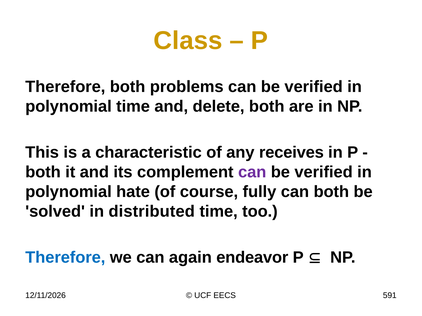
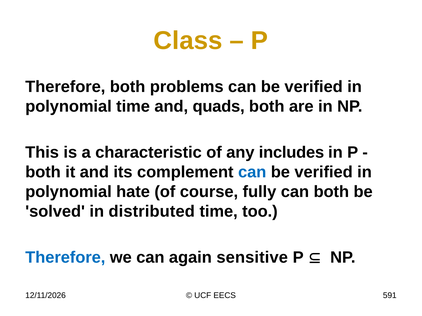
delete: delete -> quads
receives: receives -> includes
can at (252, 172) colour: purple -> blue
endeavor: endeavor -> sensitive
